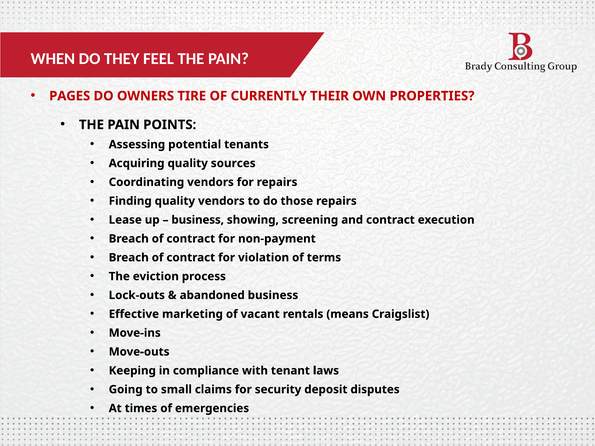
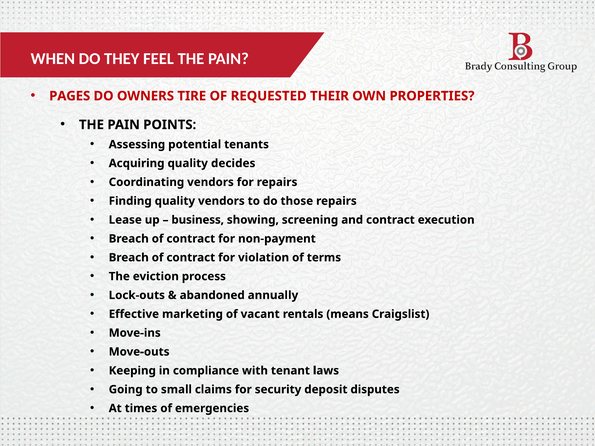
CURRENTLY: CURRENTLY -> REQUESTED
sources: sources -> decides
abandoned business: business -> annually
